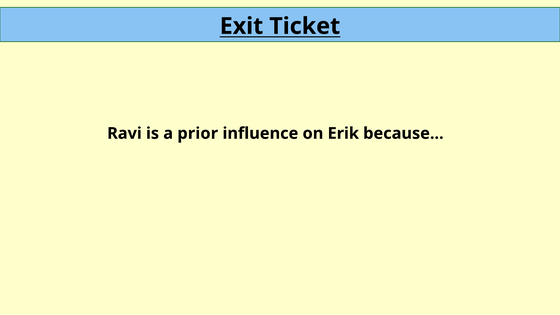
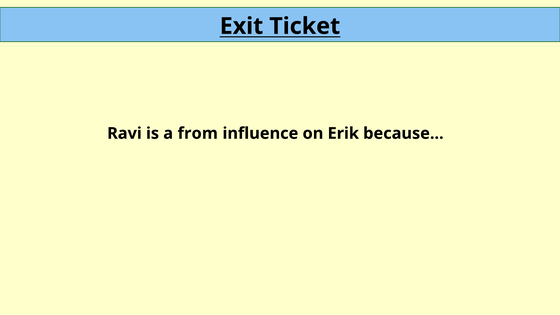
prior: prior -> from
